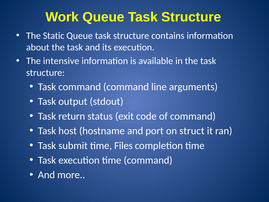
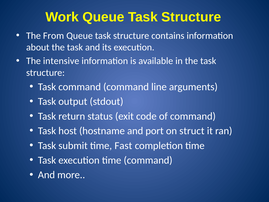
Static: Static -> From
Files: Files -> Fast
